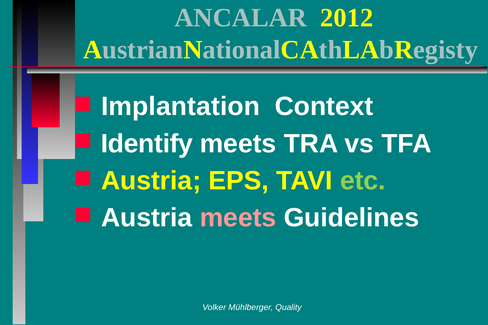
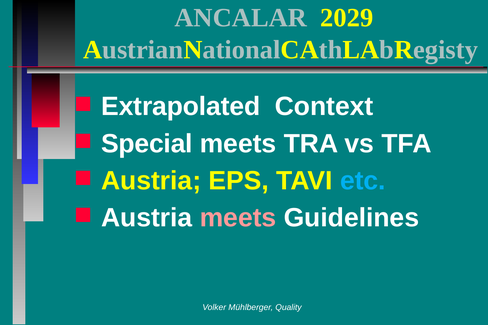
2012: 2012 -> 2029
Implantation: Implantation -> Extrapolated
Identify: Identify -> Special
etc colour: light green -> light blue
